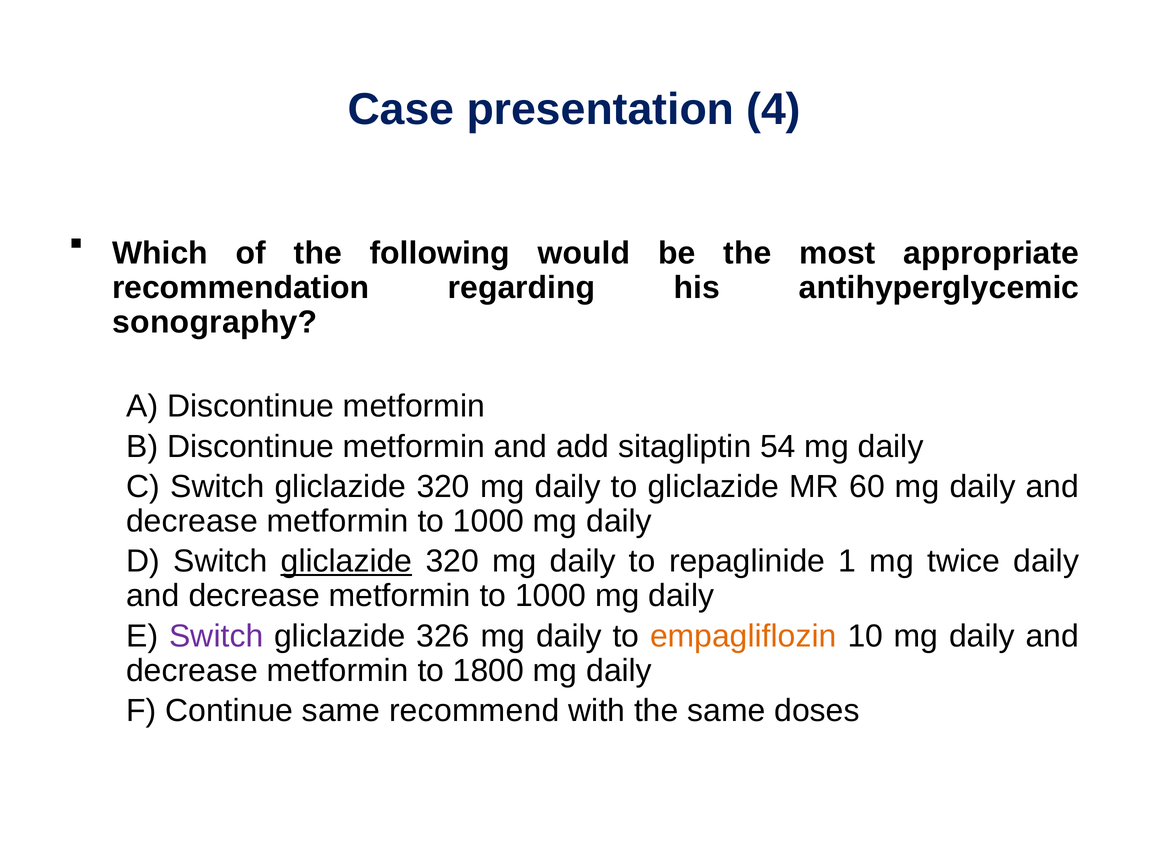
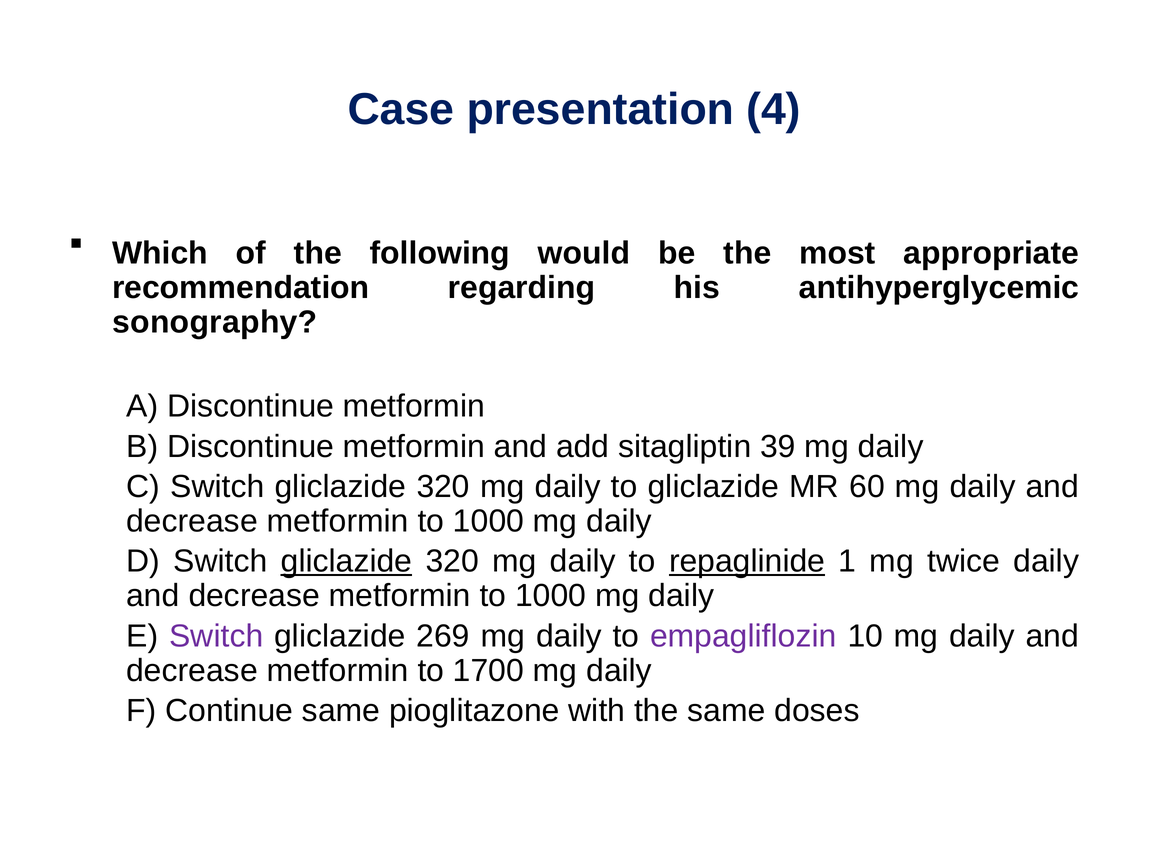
54: 54 -> 39
repaglinide underline: none -> present
326: 326 -> 269
empagliflozin colour: orange -> purple
1800: 1800 -> 1700
recommend: recommend -> pioglitazone
